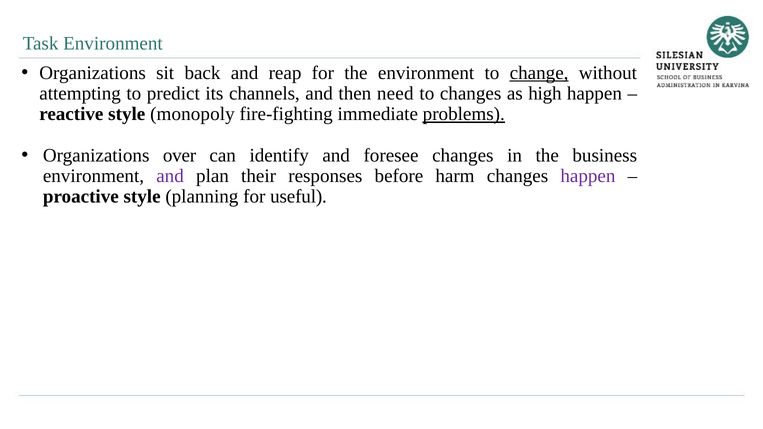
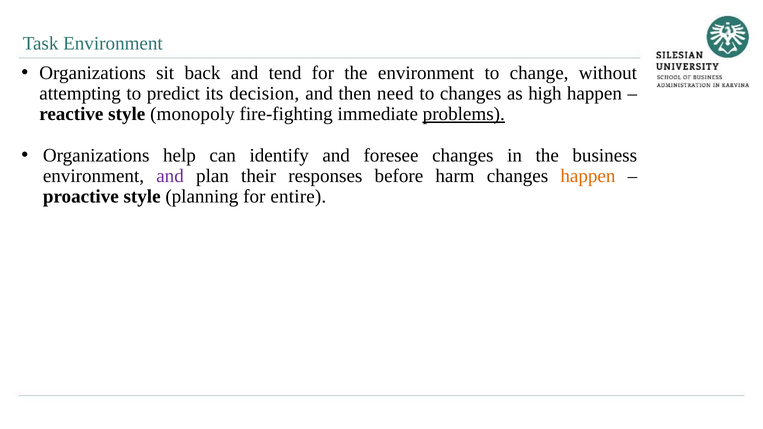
reap: reap -> tend
change underline: present -> none
channels: channels -> decision
over: over -> help
happen at (588, 176) colour: purple -> orange
useful: useful -> entire
